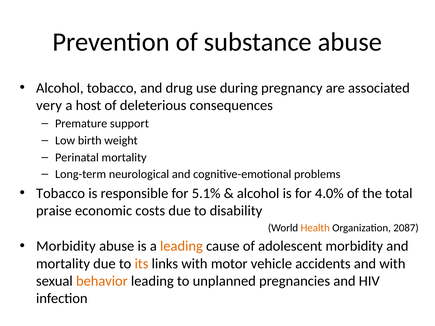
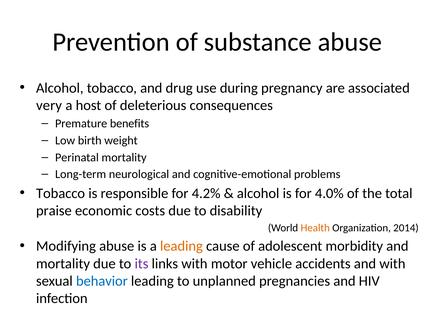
support: support -> benefits
5.1%: 5.1% -> 4.2%
2087: 2087 -> 2014
Morbidity at (66, 246): Morbidity -> Modifying
its colour: orange -> purple
behavior colour: orange -> blue
